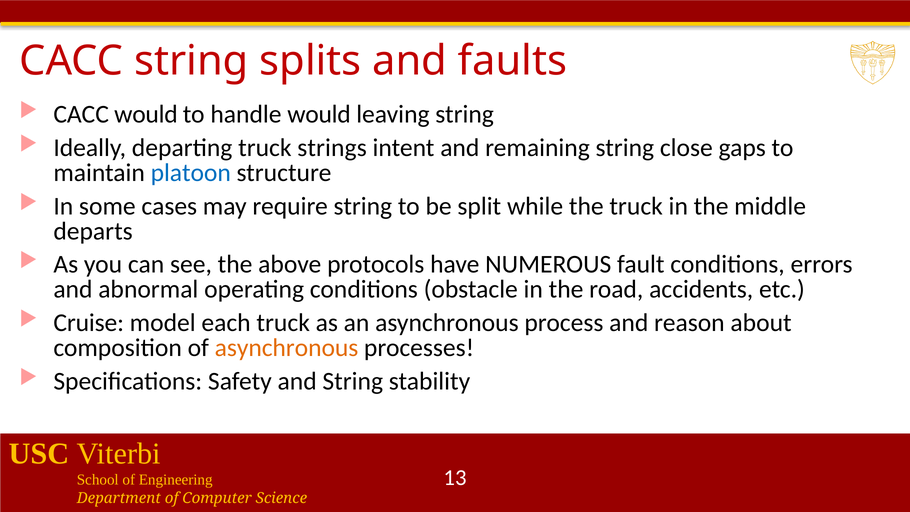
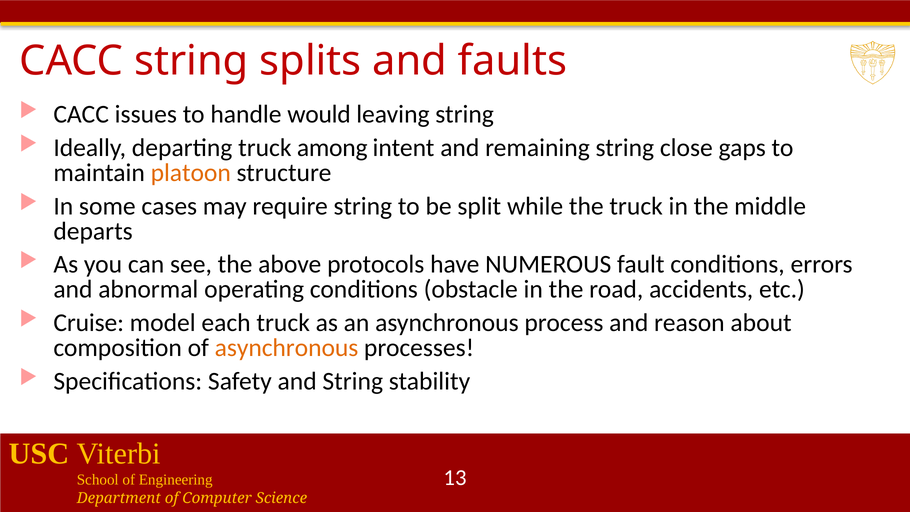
CACC would: would -> issues
strings: strings -> among
platoon colour: blue -> orange
